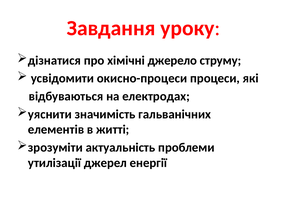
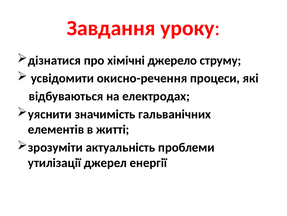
окисно-процеси: окисно-процеси -> окисно-речення
